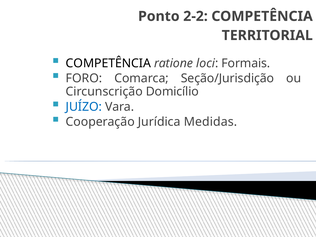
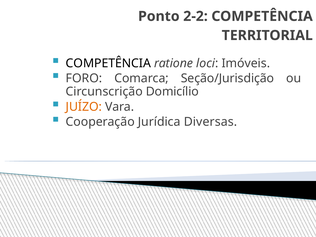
Formais: Formais -> Imóveis
JUÍZO colour: blue -> orange
Medidas: Medidas -> Diversas
